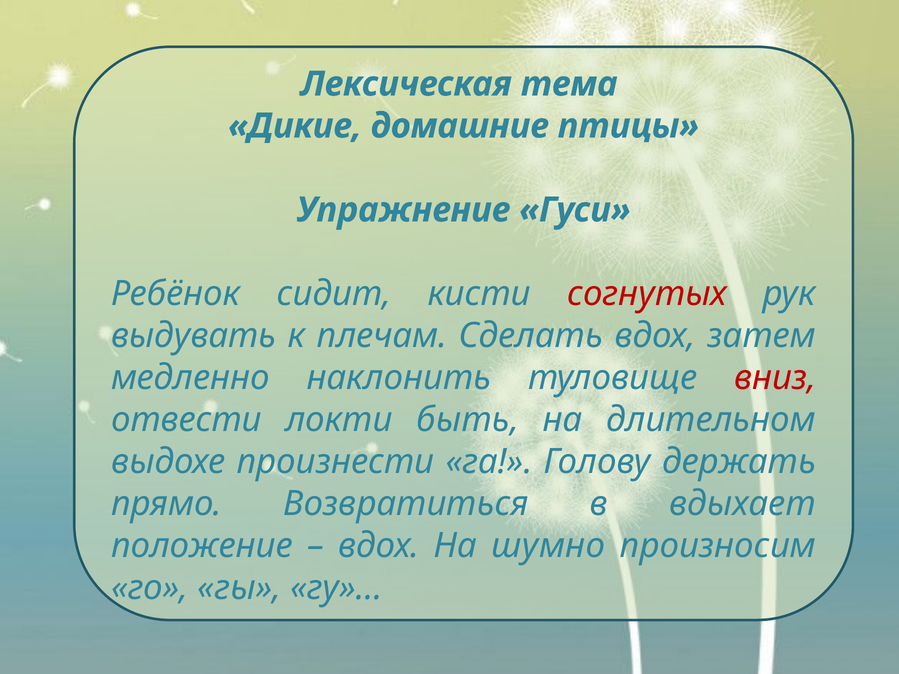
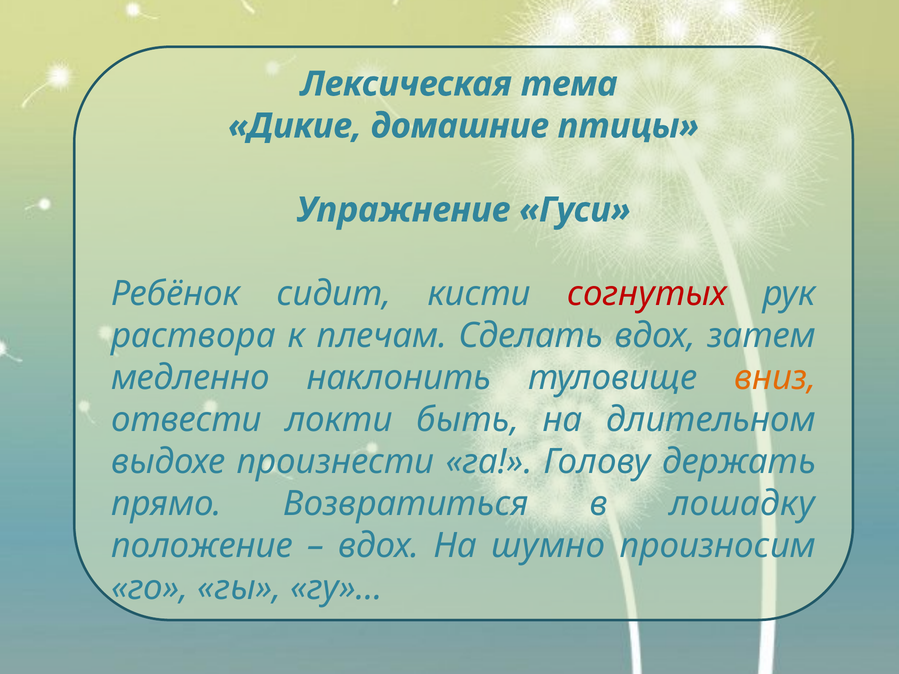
выдувать: выдувать -> раствора
вниз colour: red -> orange
вдыхает: вдыхает -> лошадку
